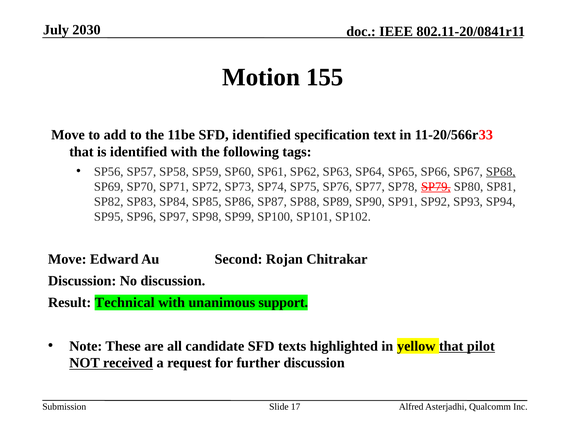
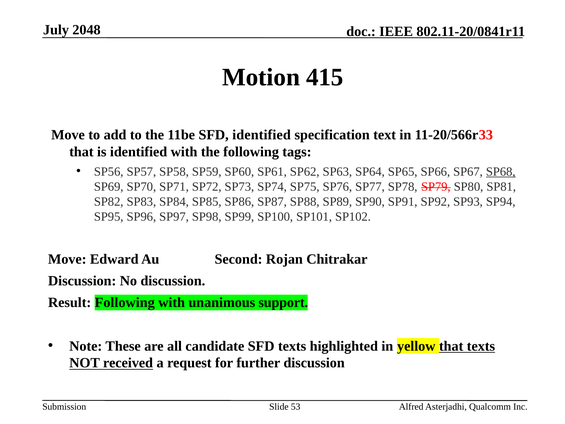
2030: 2030 -> 2048
155: 155 -> 415
SP79 underline: present -> none
Result Technical: Technical -> Following
that pilot: pilot -> texts
17: 17 -> 53
